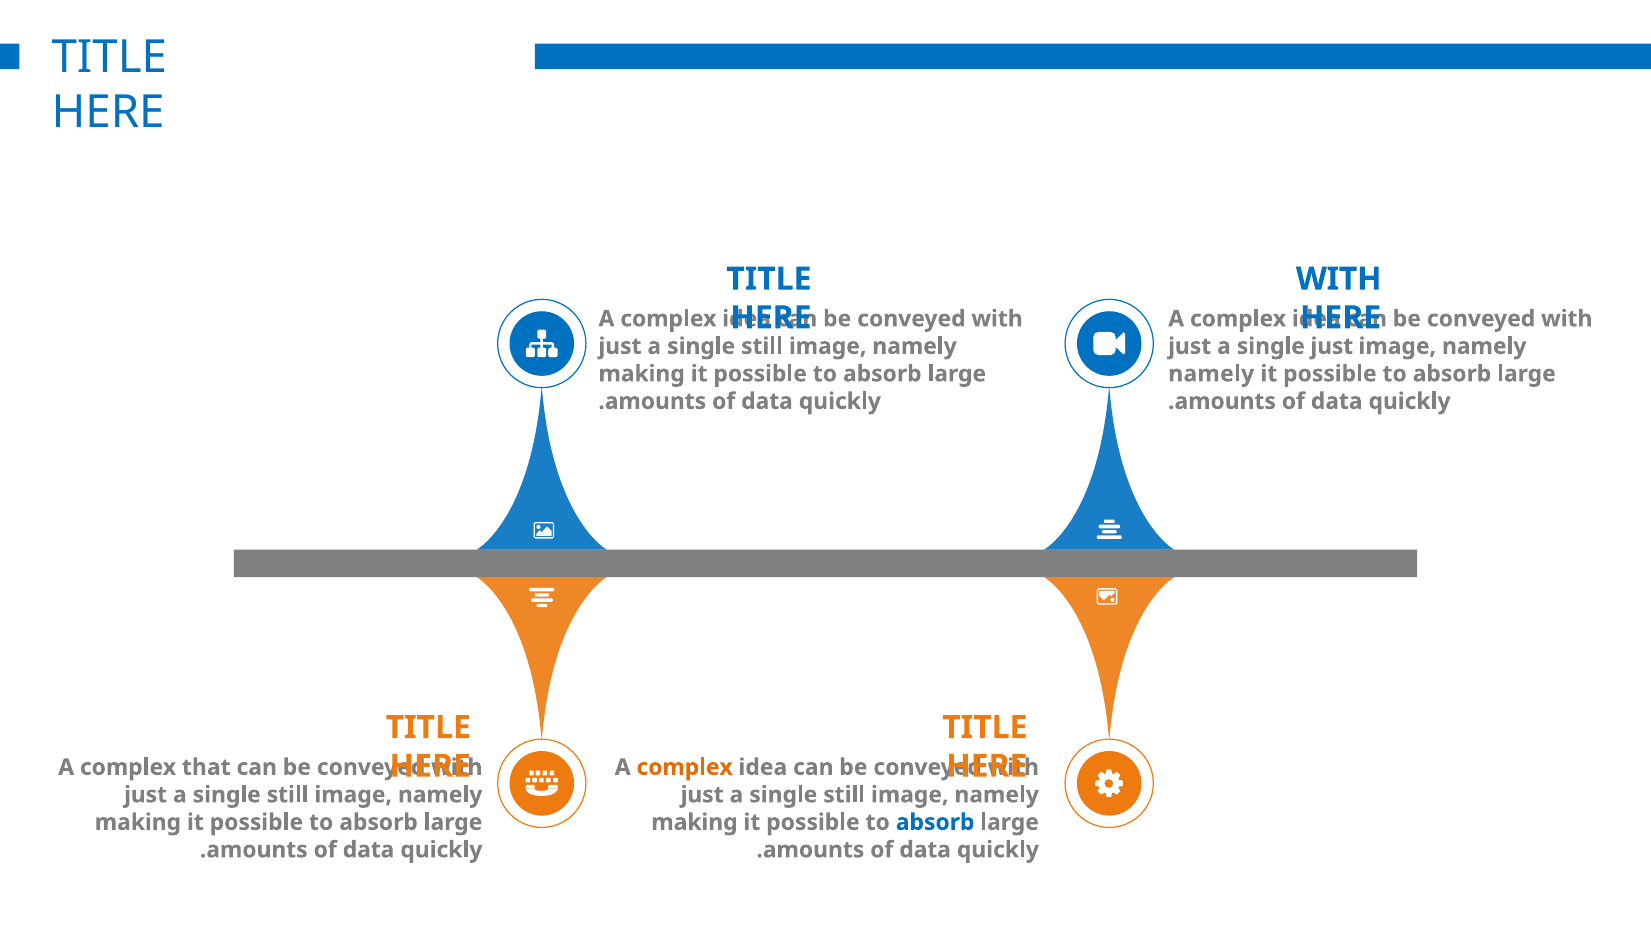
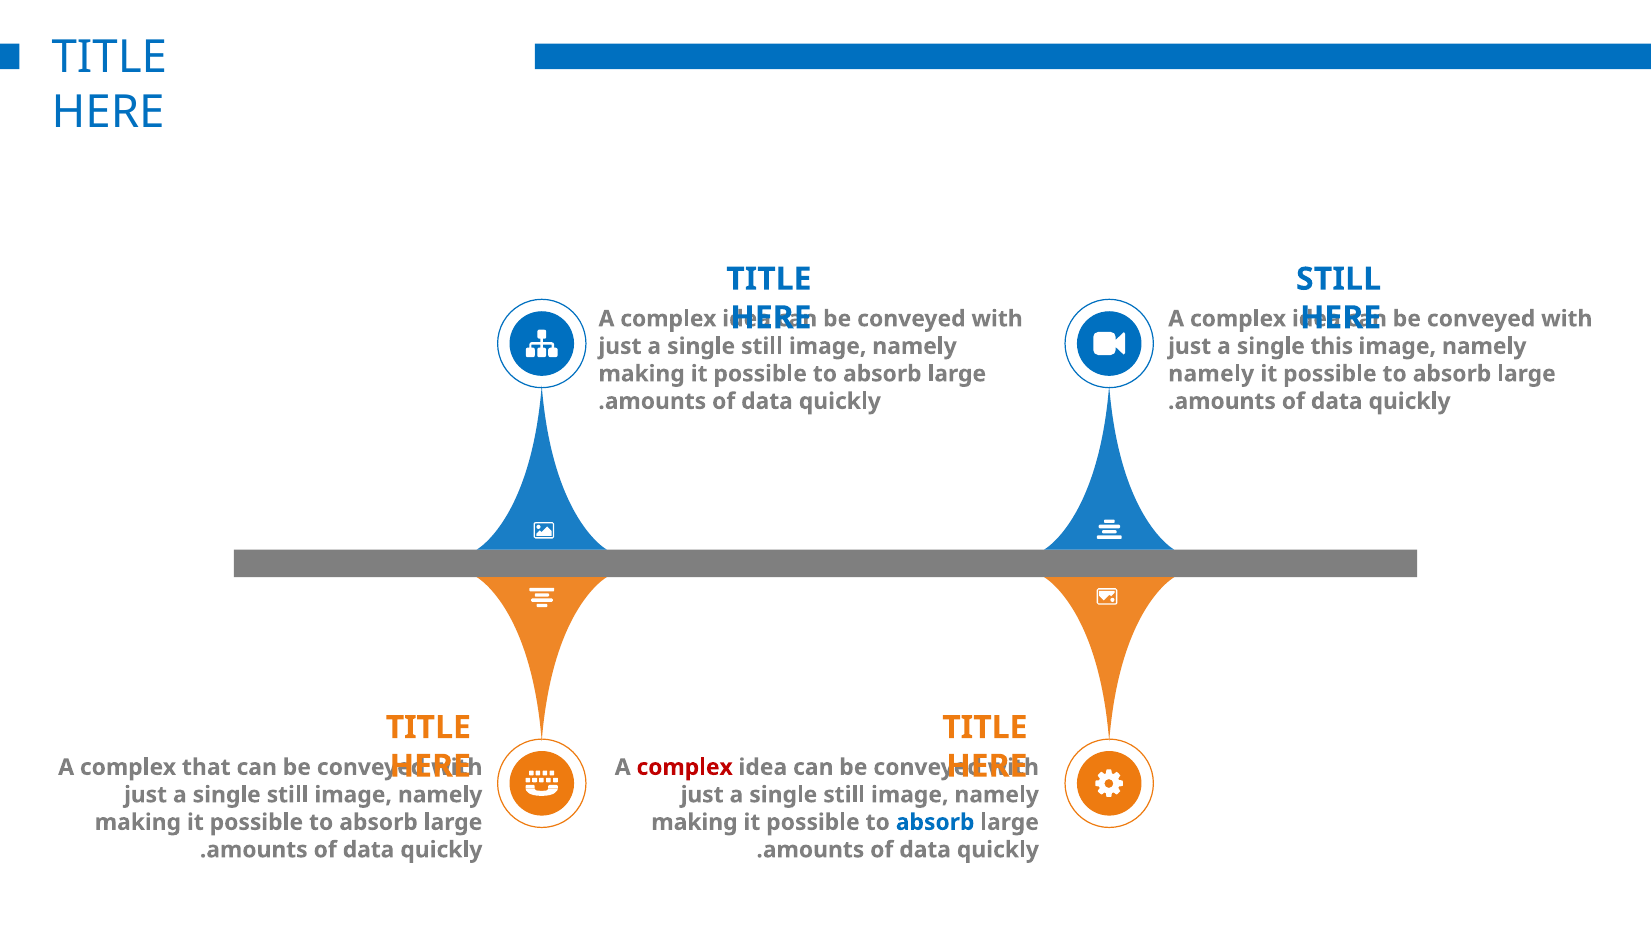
WITH at (1339, 279): WITH -> STILL
single just: just -> this
complex at (685, 767) colour: orange -> red
